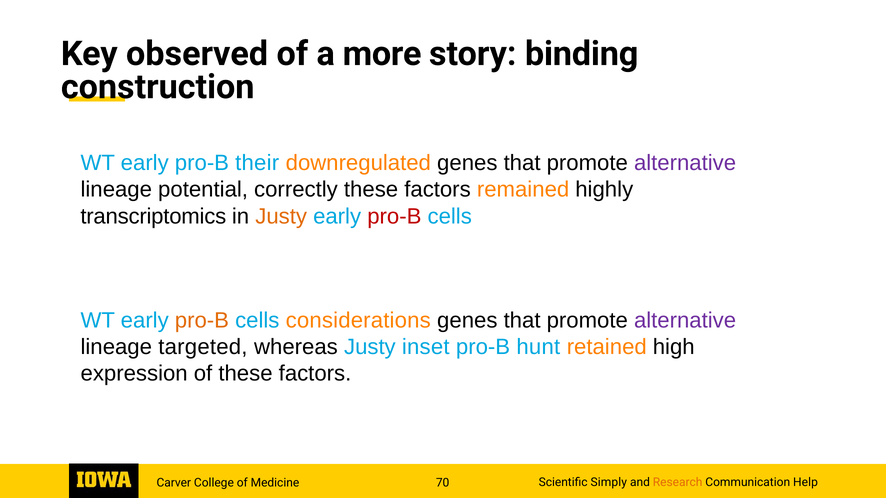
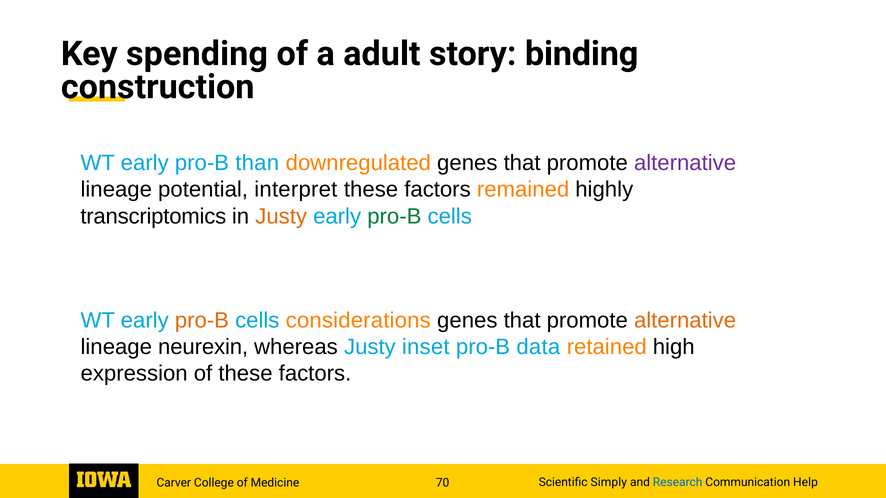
observed: observed -> spending
more: more -> adult
their: their -> than
correctly: correctly -> interpret
pro-B at (394, 216) colour: red -> green
alternative at (685, 321) colour: purple -> orange
targeted: targeted -> neurexin
hunt: hunt -> data
Research colour: orange -> blue
